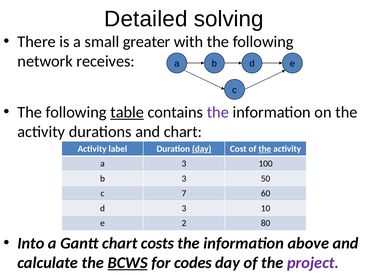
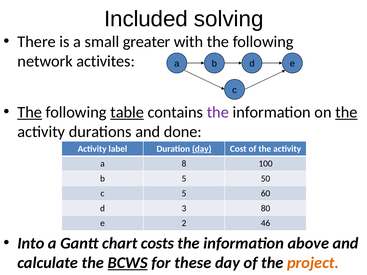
Detailed: Detailed -> Included
receives: receives -> activites
The at (30, 112) underline: none -> present
the at (346, 112) underline: none -> present
and chart: chart -> done
the at (265, 149) underline: present -> none
a 3: 3 -> 8
b 3: 3 -> 5
c 7: 7 -> 5
10: 10 -> 80
80: 80 -> 46
codes: codes -> these
project colour: purple -> orange
